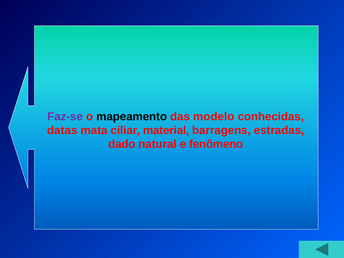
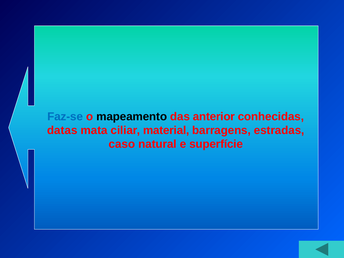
Faz-se colour: purple -> blue
modelo: modelo -> anterior
dado: dado -> caso
fenômeno: fenômeno -> superfície
